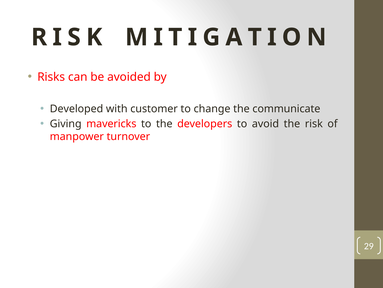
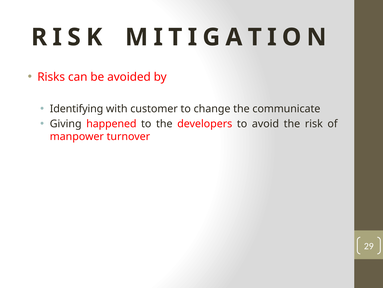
Developed: Developed -> Identifying
mavericks: mavericks -> happened
